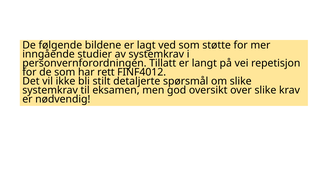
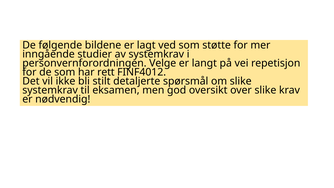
Tillatt: Tillatt -> Velge
